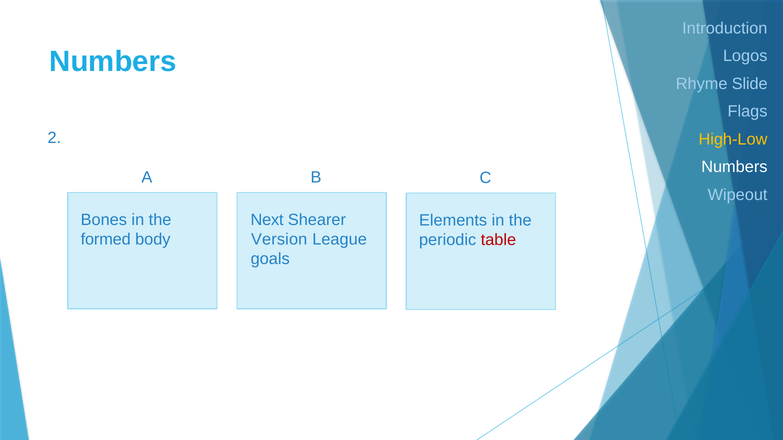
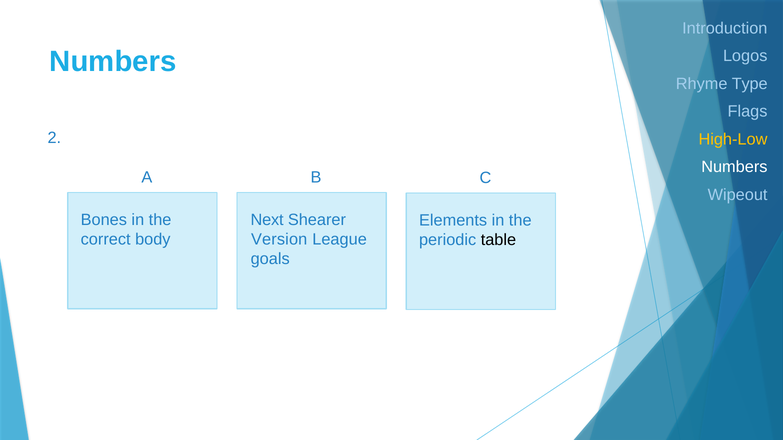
Slide: Slide -> Type
formed: formed -> correct
table colour: red -> black
